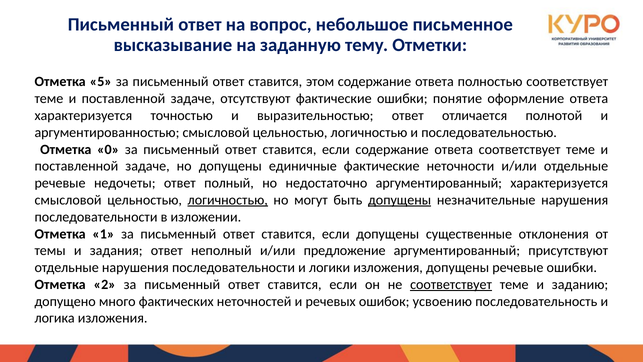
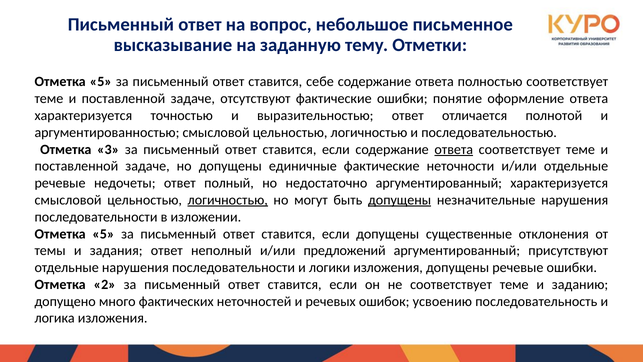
этом: этом -> себе
0: 0 -> 3
ответа at (454, 149) underline: none -> present
1 at (103, 234): 1 -> 5
предложение: предложение -> предложений
соответствует at (451, 284) underline: present -> none
